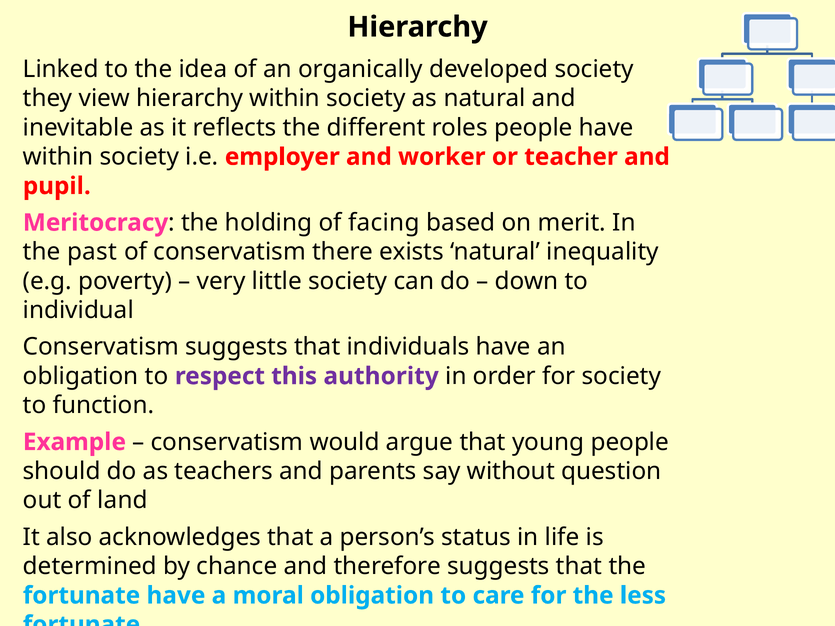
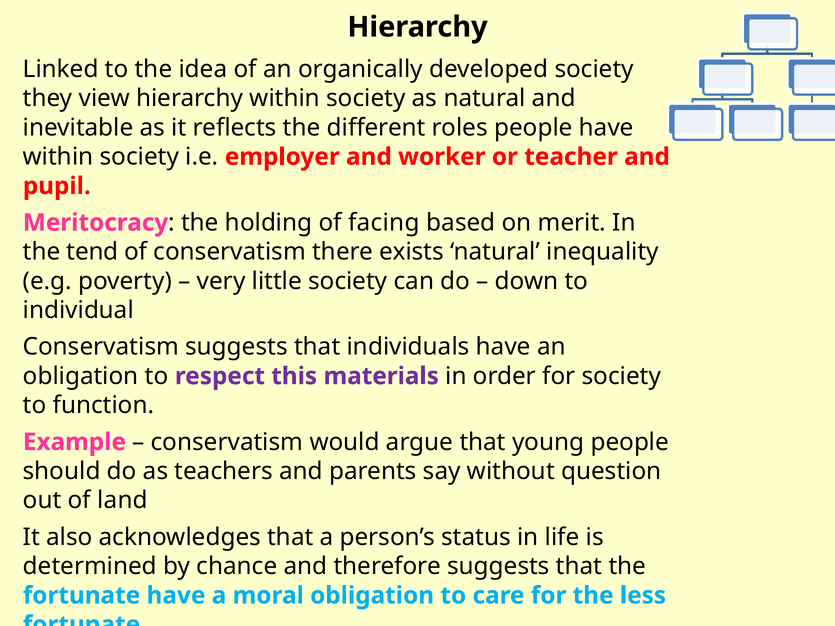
past: past -> tend
authority: authority -> materials
